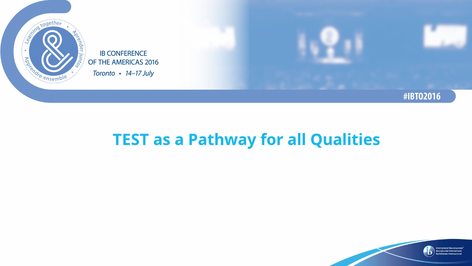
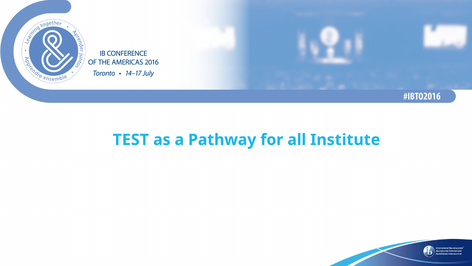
Qualities: Qualities -> Institute
